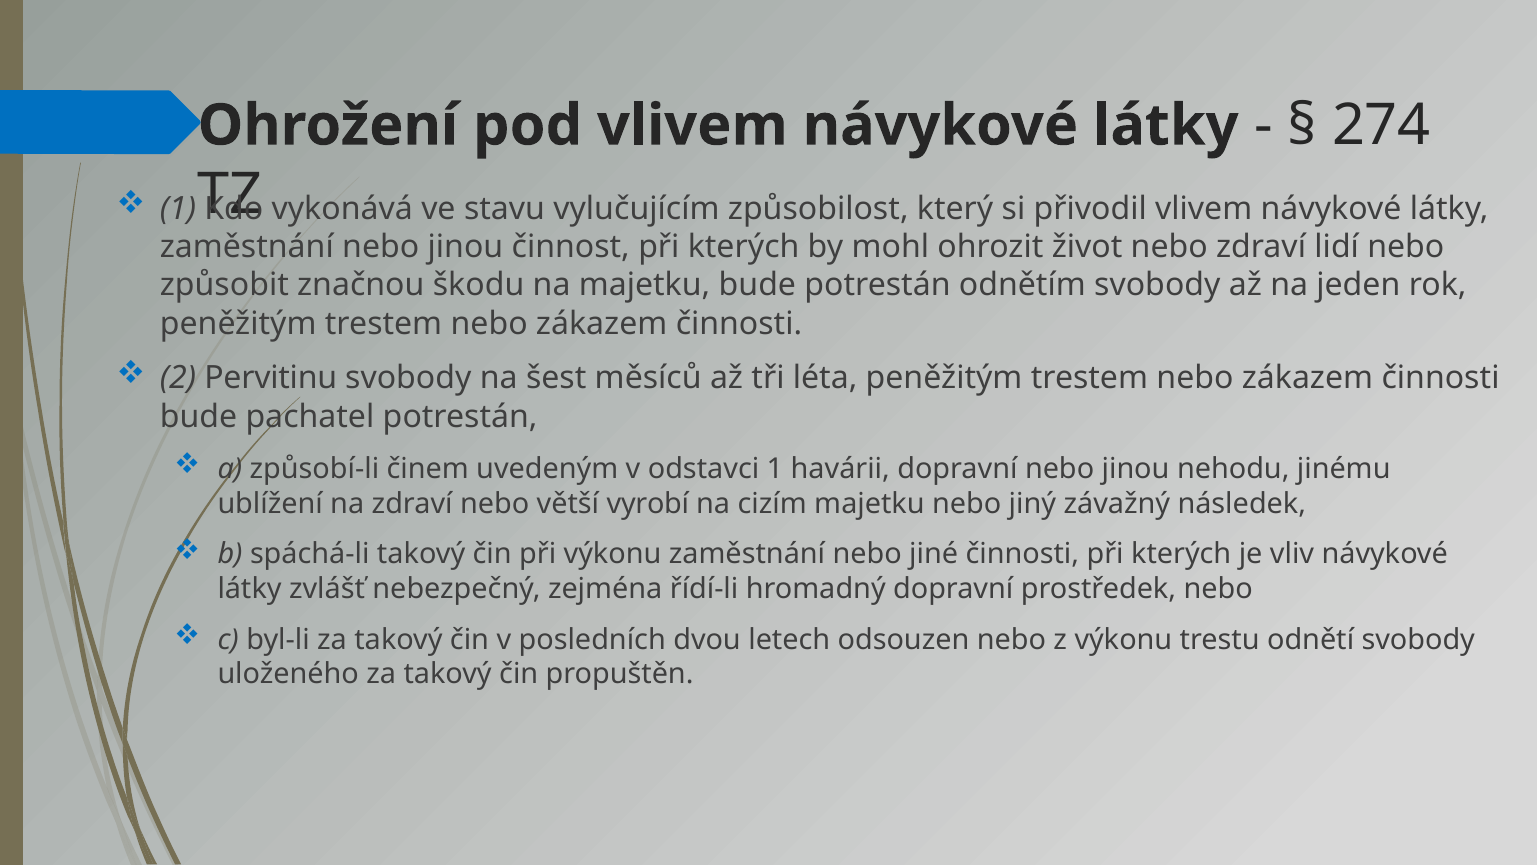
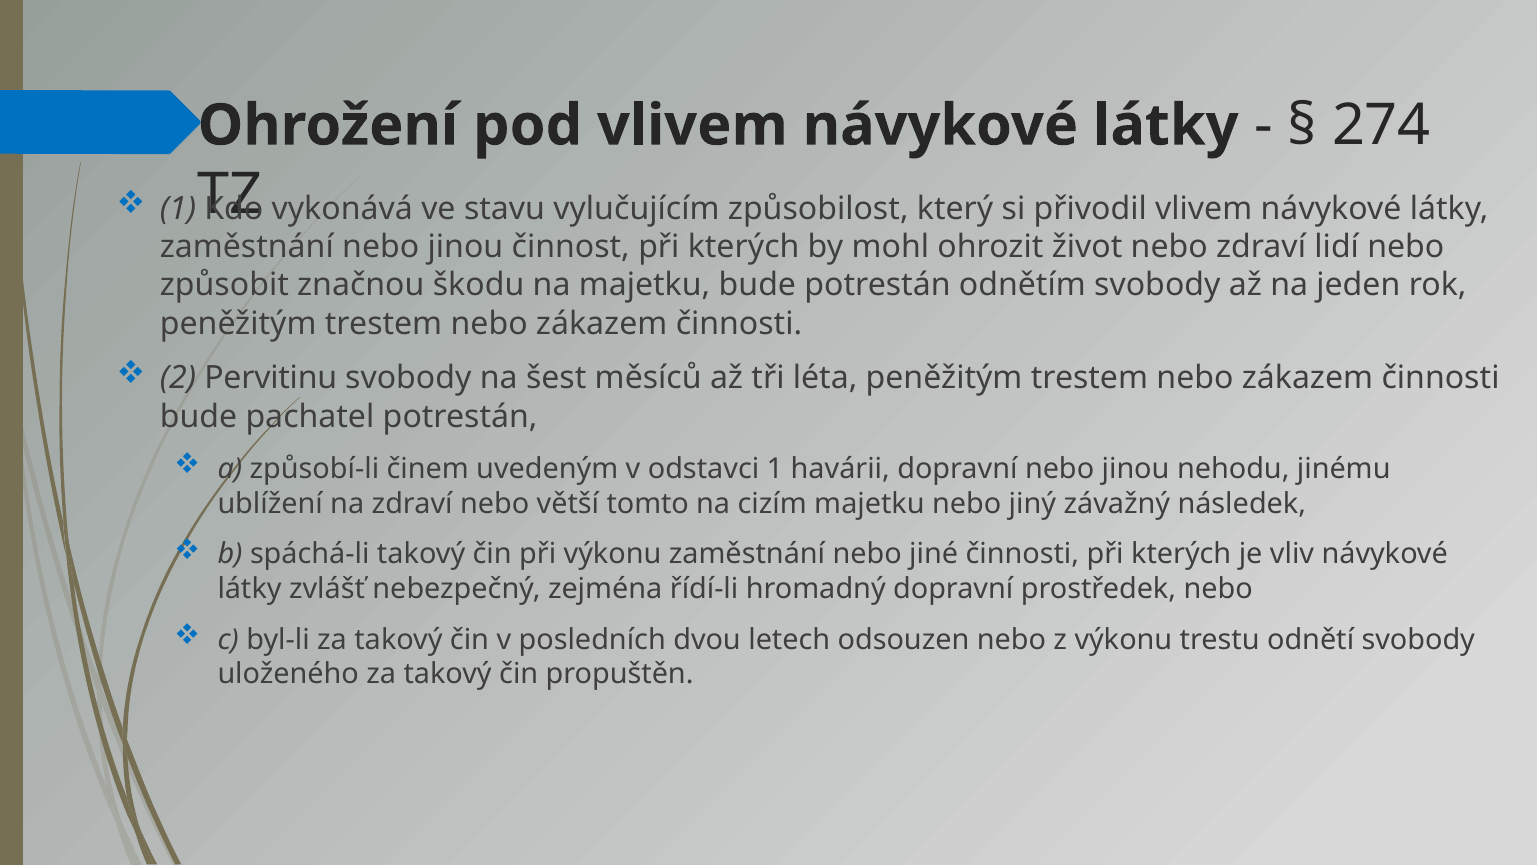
vyrobí: vyrobí -> tomto
